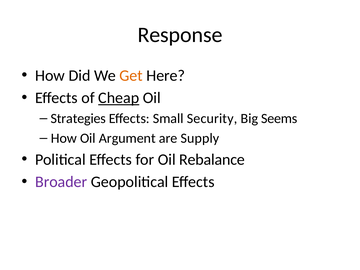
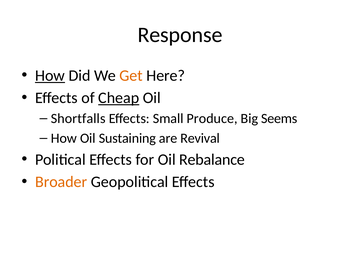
How at (50, 76) underline: none -> present
Strategies: Strategies -> Shortfalls
Security: Security -> Produce
Argument: Argument -> Sustaining
Supply: Supply -> Revival
Broader colour: purple -> orange
